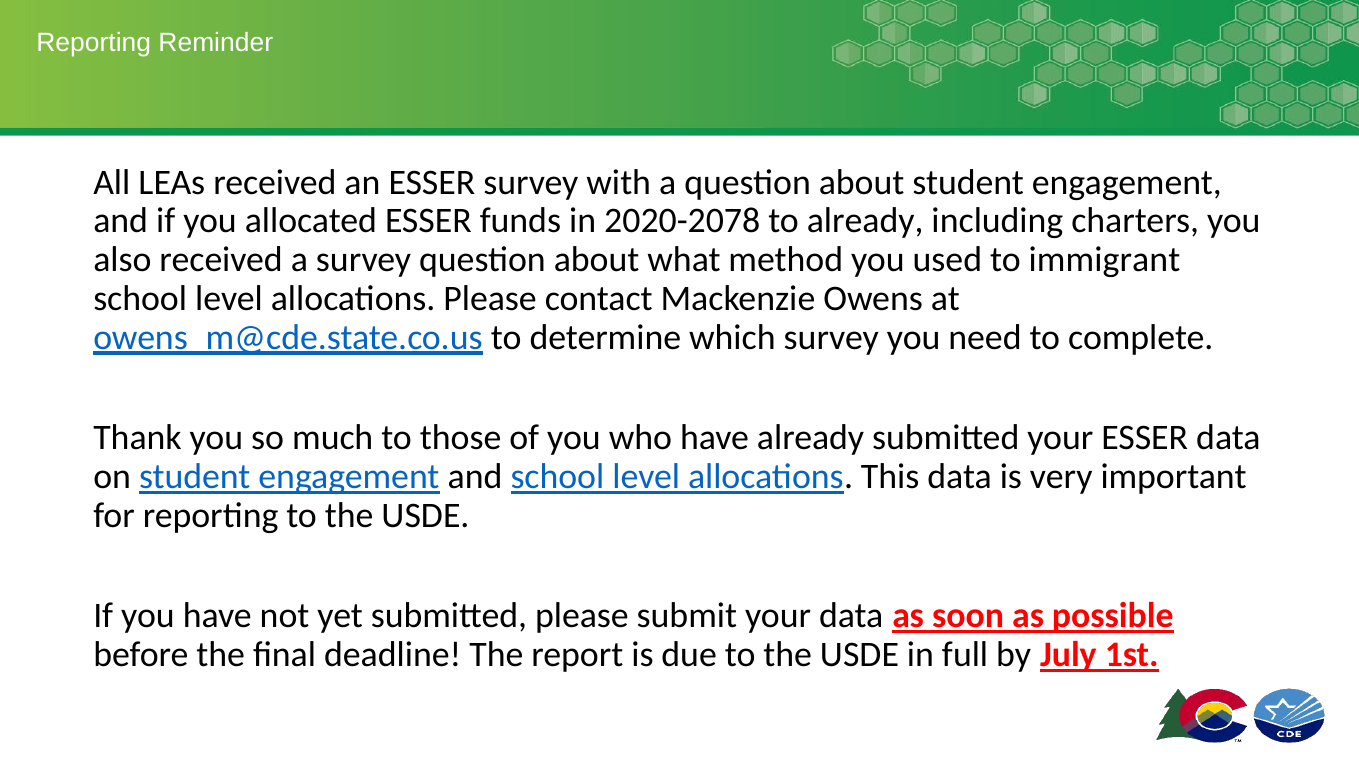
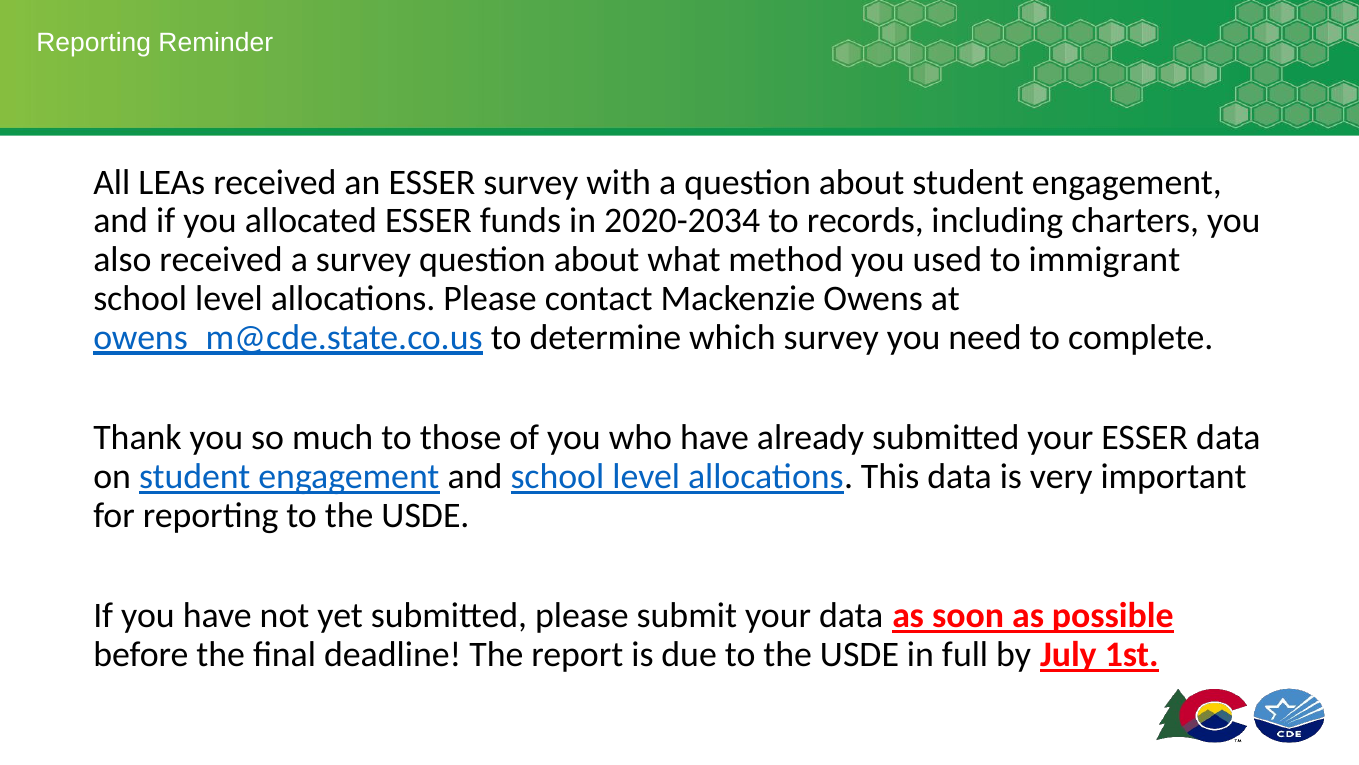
2020-2078: 2020-2078 -> 2020-2034
to already: already -> records
